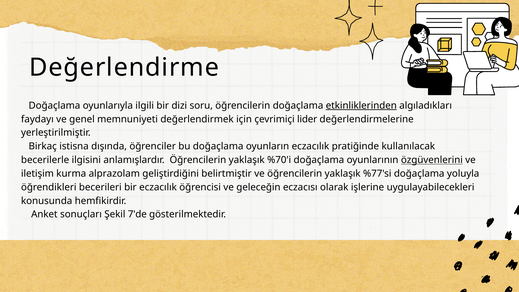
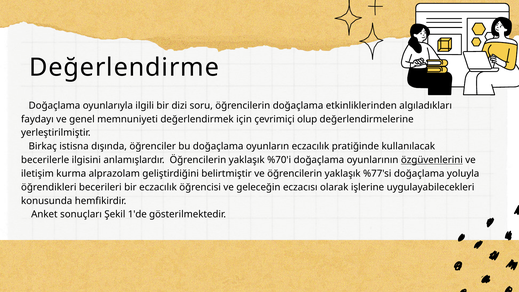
etkinliklerinden underline: present -> none
lider: lider -> olup
7'de: 7'de -> 1'de
